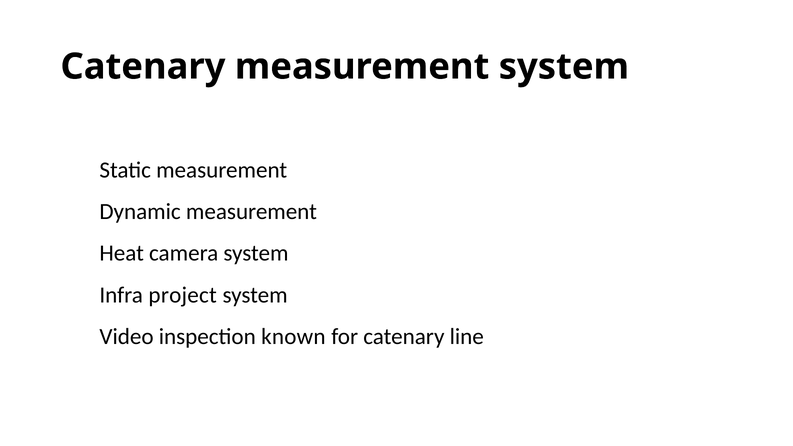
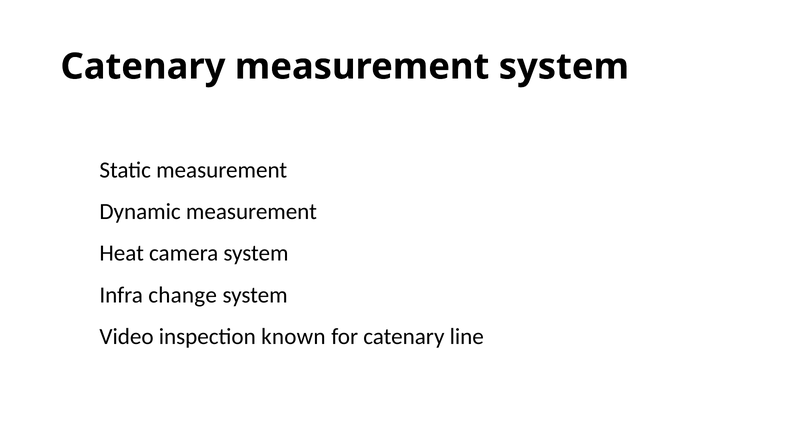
project: project -> change
